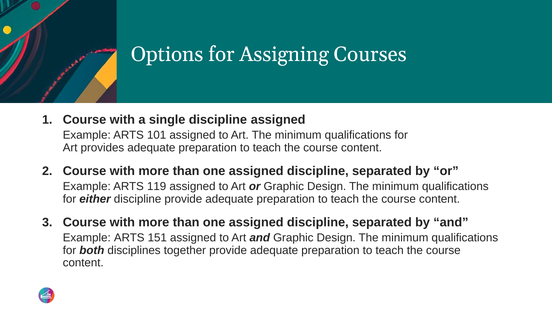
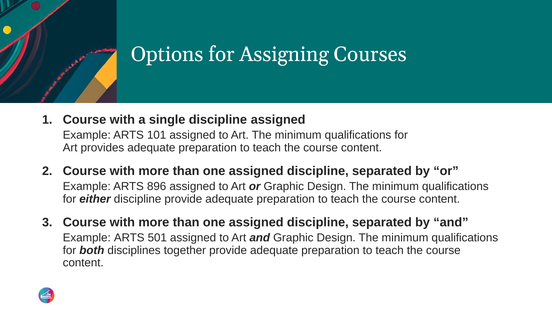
119: 119 -> 896
151: 151 -> 501
